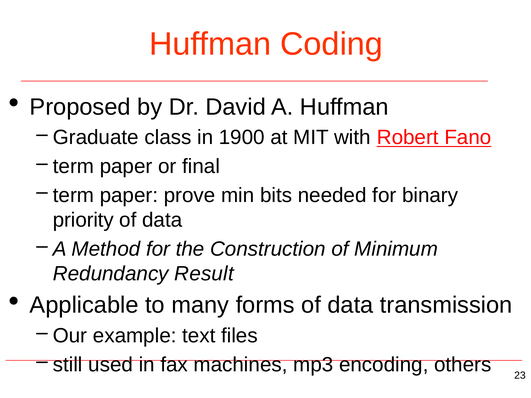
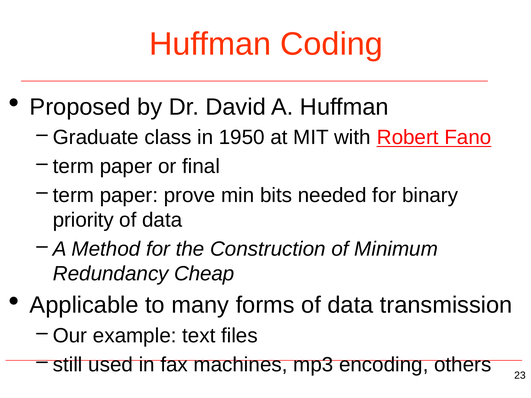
1900: 1900 -> 1950
Result: Result -> Cheap
